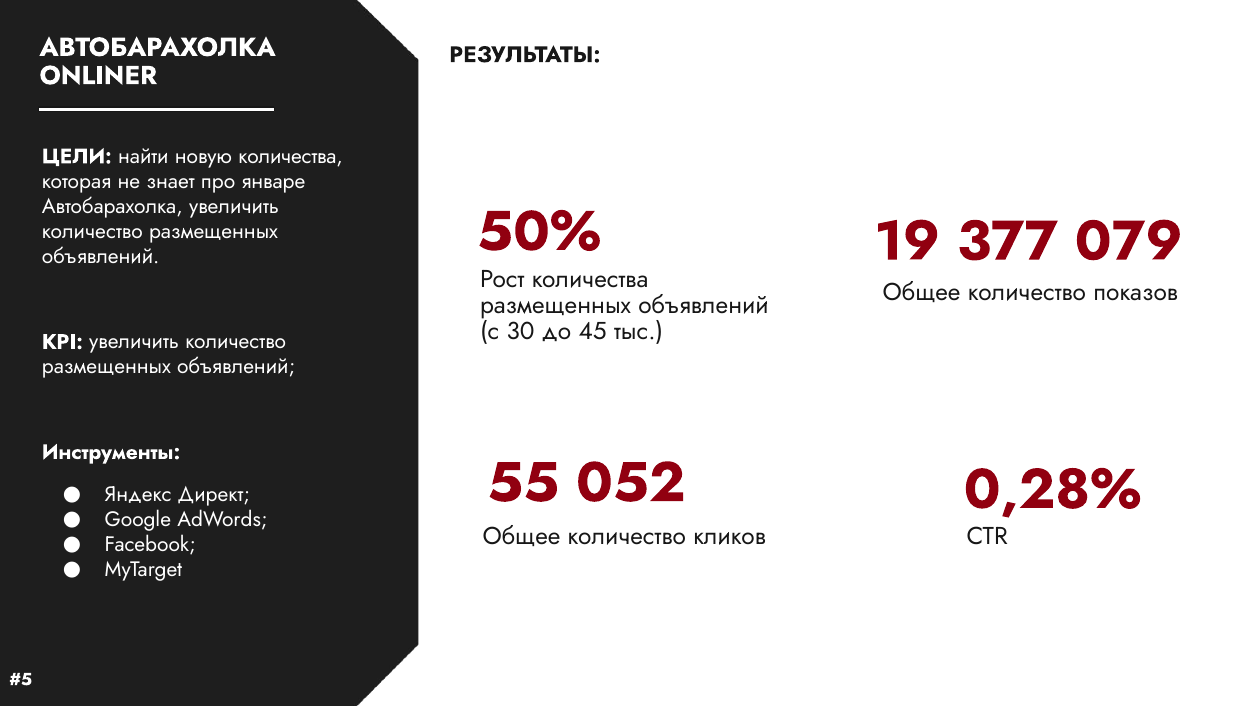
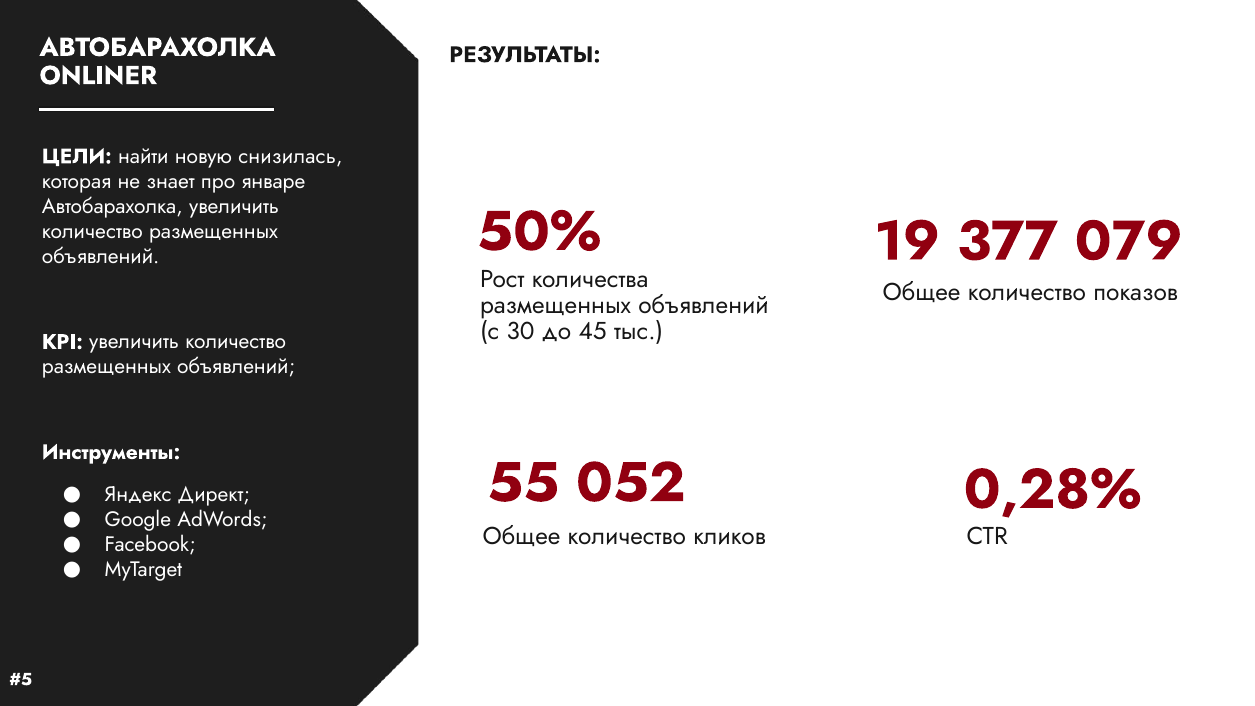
новую количества: количества -> снизилась
